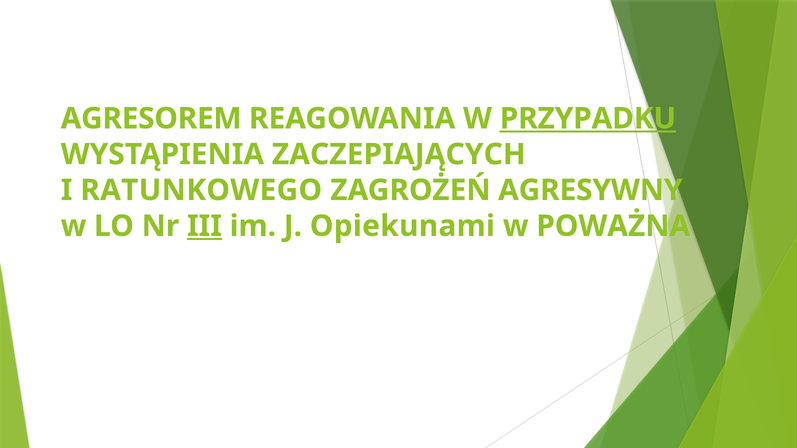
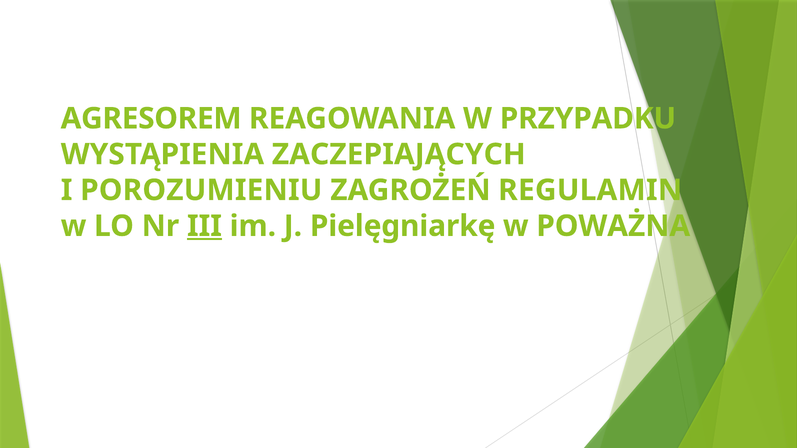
PRZYPADKU underline: present -> none
RATUNKOWEGO: RATUNKOWEGO -> POROZUMIENIU
AGRESYWNY: AGRESYWNY -> REGULAMIN
Opiekunami: Opiekunami -> Pielęgniarkę
